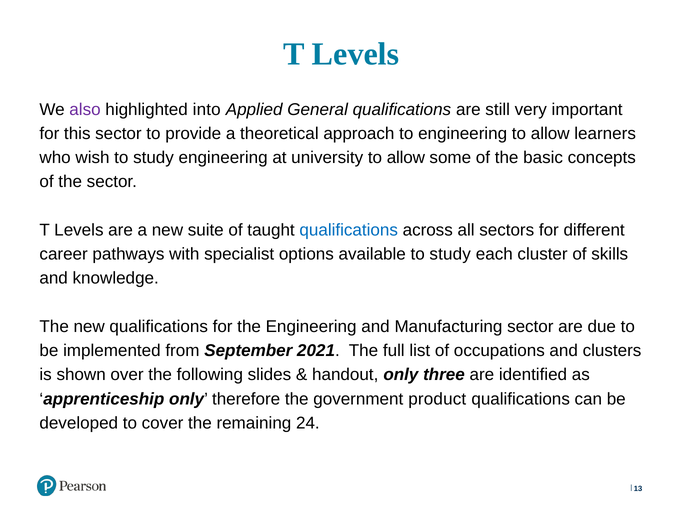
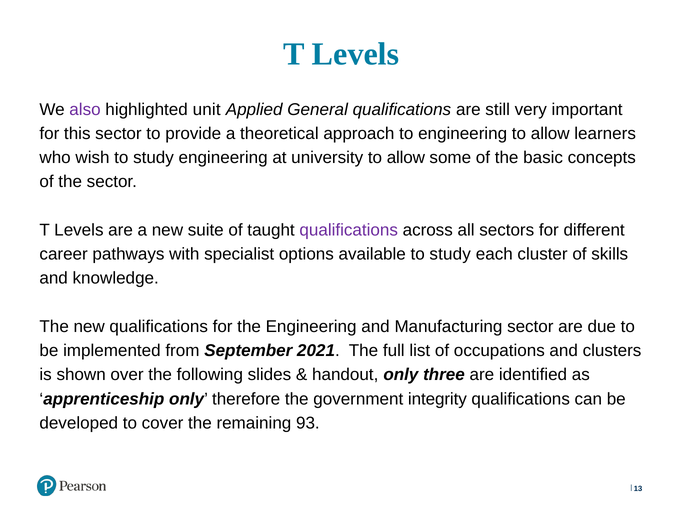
into: into -> unit
qualifications at (349, 230) colour: blue -> purple
product: product -> integrity
24: 24 -> 93
